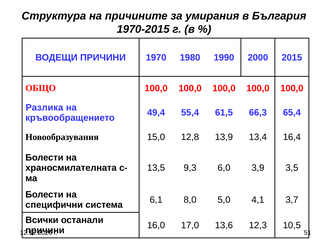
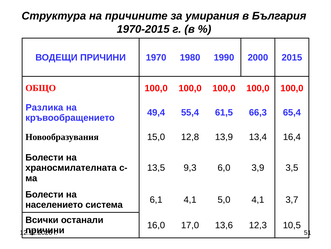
6,1 8,0: 8,0 -> 4,1
специфични: специфични -> населението
